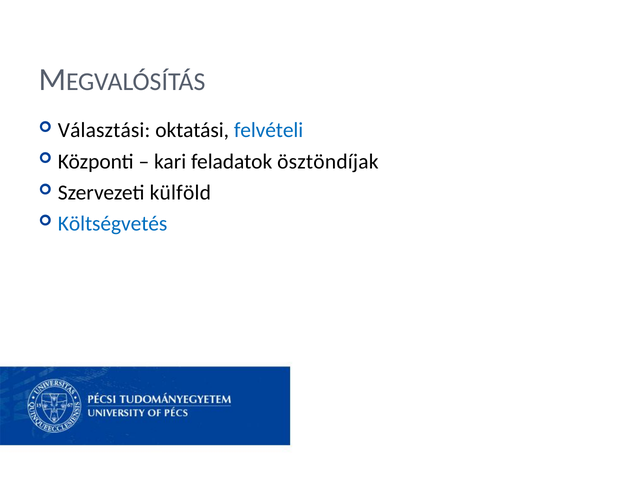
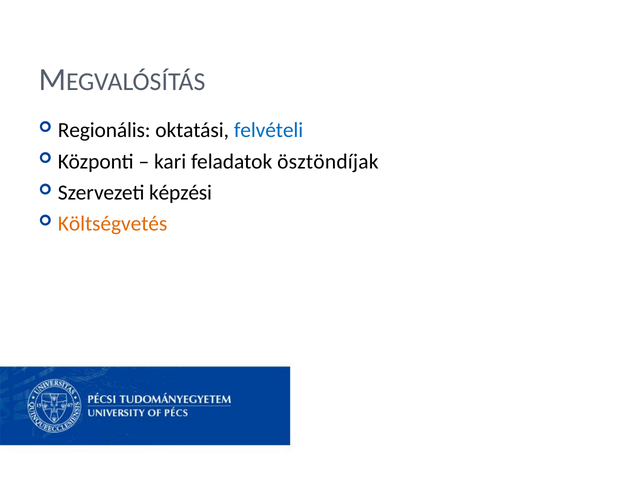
Választási: Választási -> Regionális
külföld: külföld -> képzési
Költségvetés colour: blue -> orange
